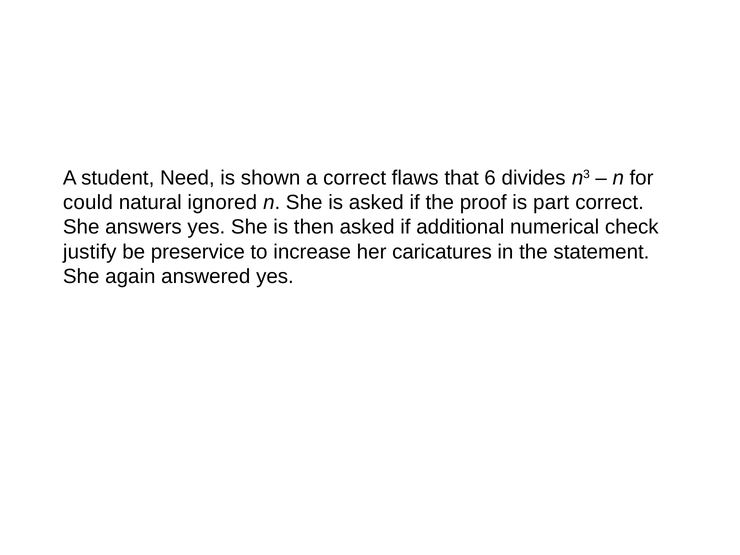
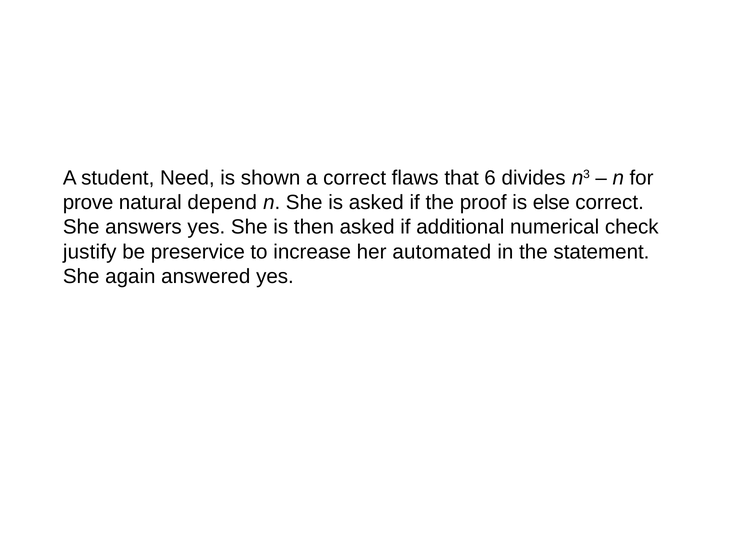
could: could -> prove
ignored: ignored -> depend
part: part -> else
caricatures: caricatures -> automated
